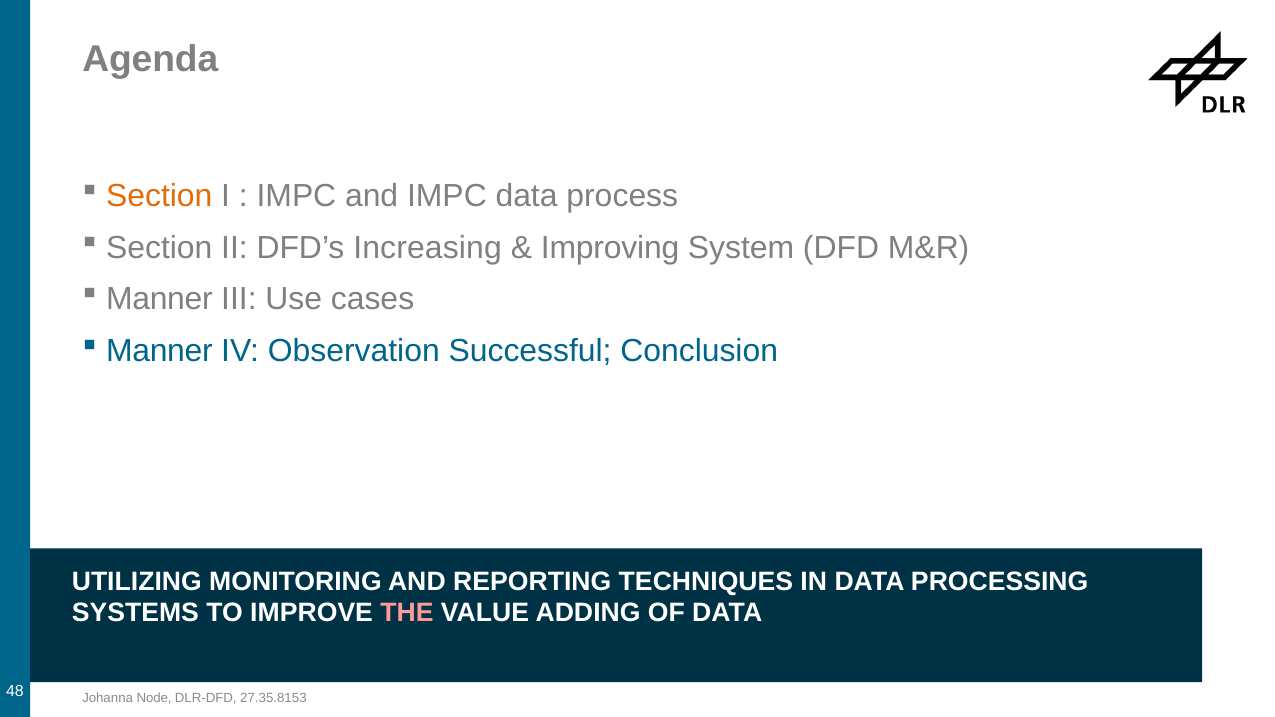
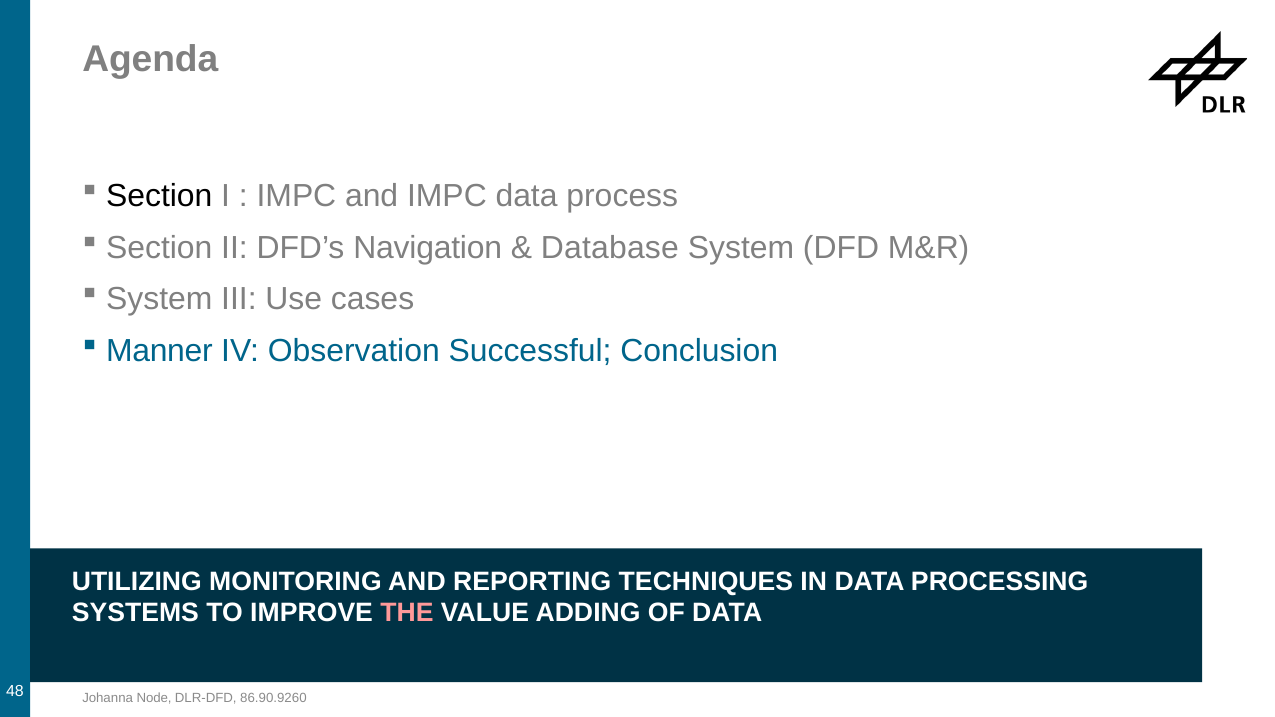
Section at (159, 196) colour: orange -> black
Increasing: Increasing -> Navigation
Improving: Improving -> Database
Manner at (159, 300): Manner -> System
27.35.8153: 27.35.8153 -> 86.90.9260
